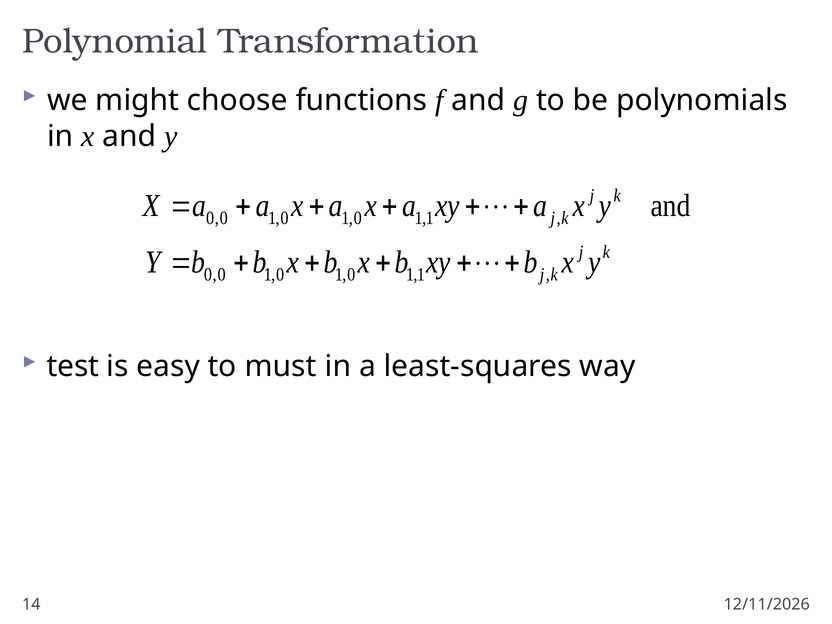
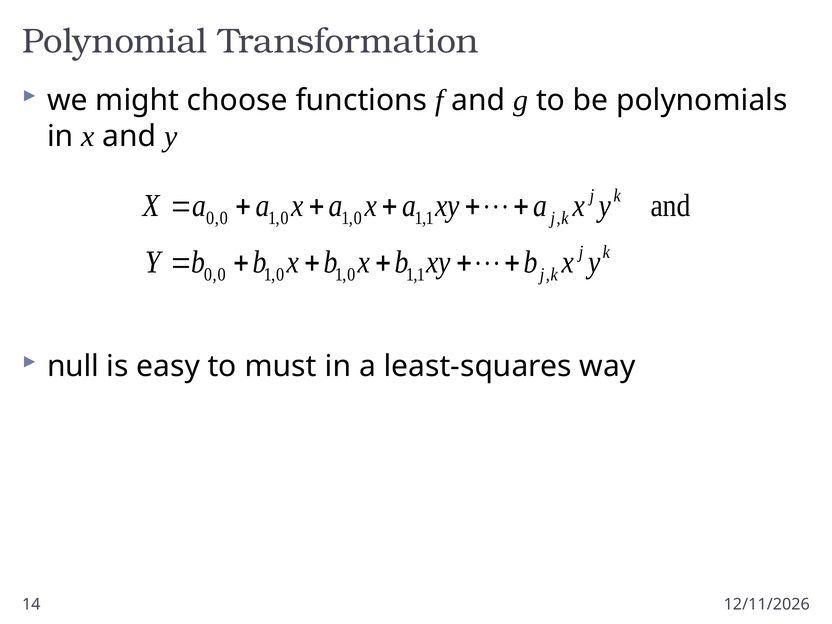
test: test -> null
